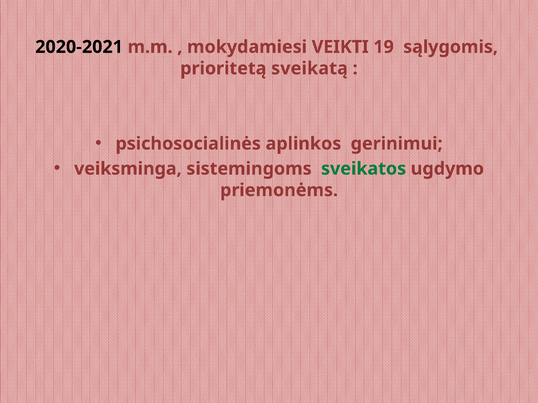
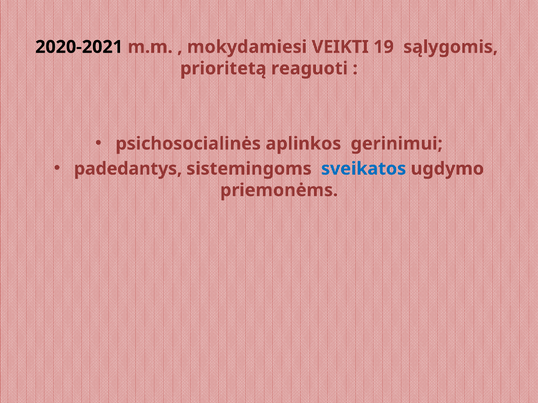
sveikatą: sveikatą -> reaguoti
veiksminga: veiksminga -> padedantys
sveikatos colour: green -> blue
